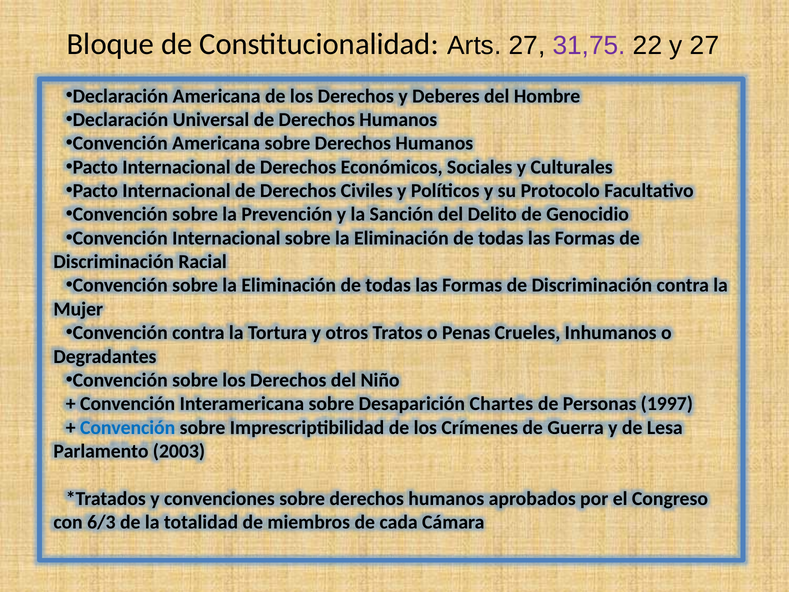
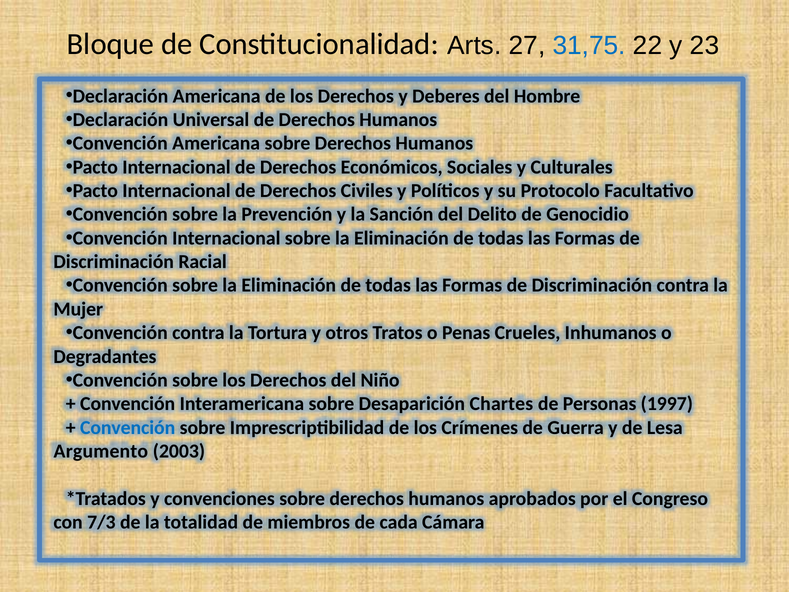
31,75 colour: purple -> blue
y 27: 27 -> 23
Parlamento: Parlamento -> Argumento
6/3: 6/3 -> 7/3
